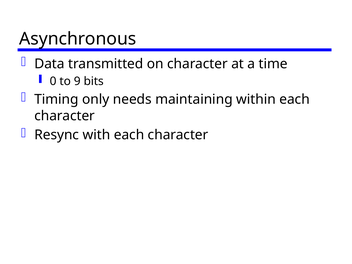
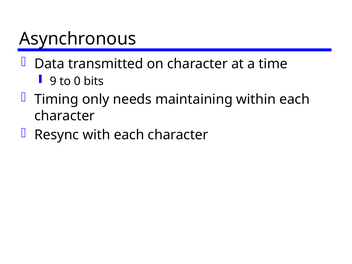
0: 0 -> 9
9: 9 -> 0
